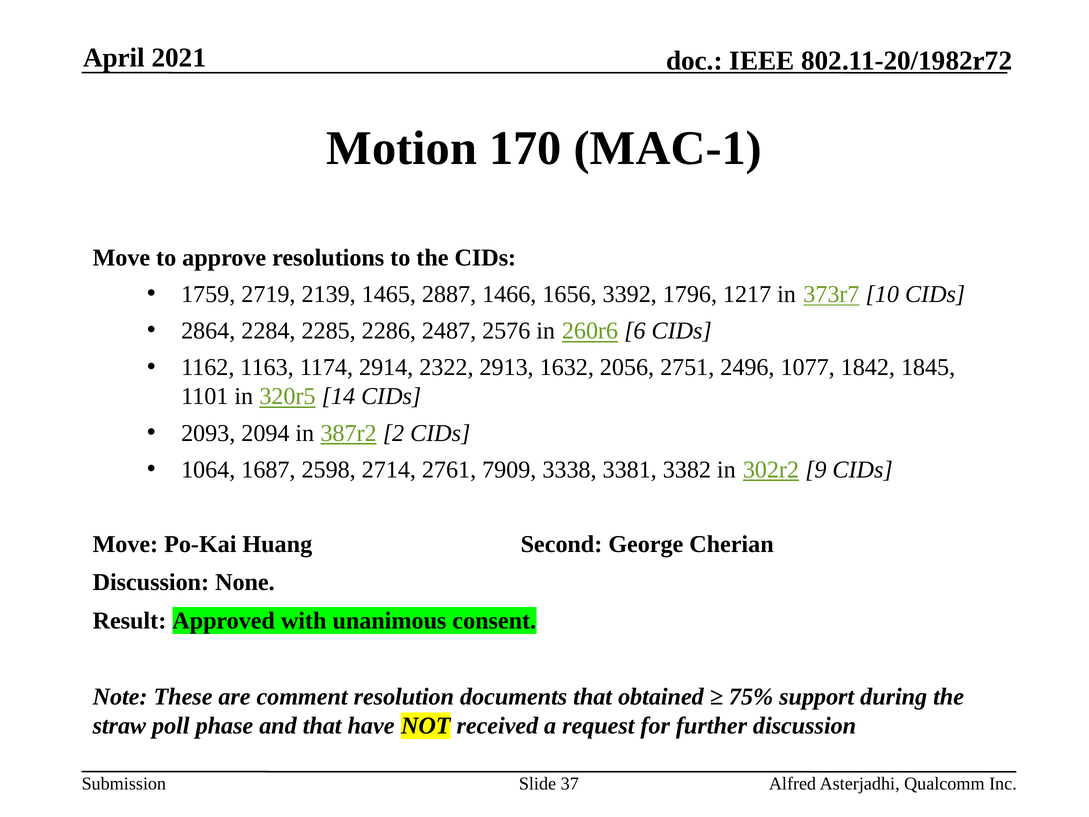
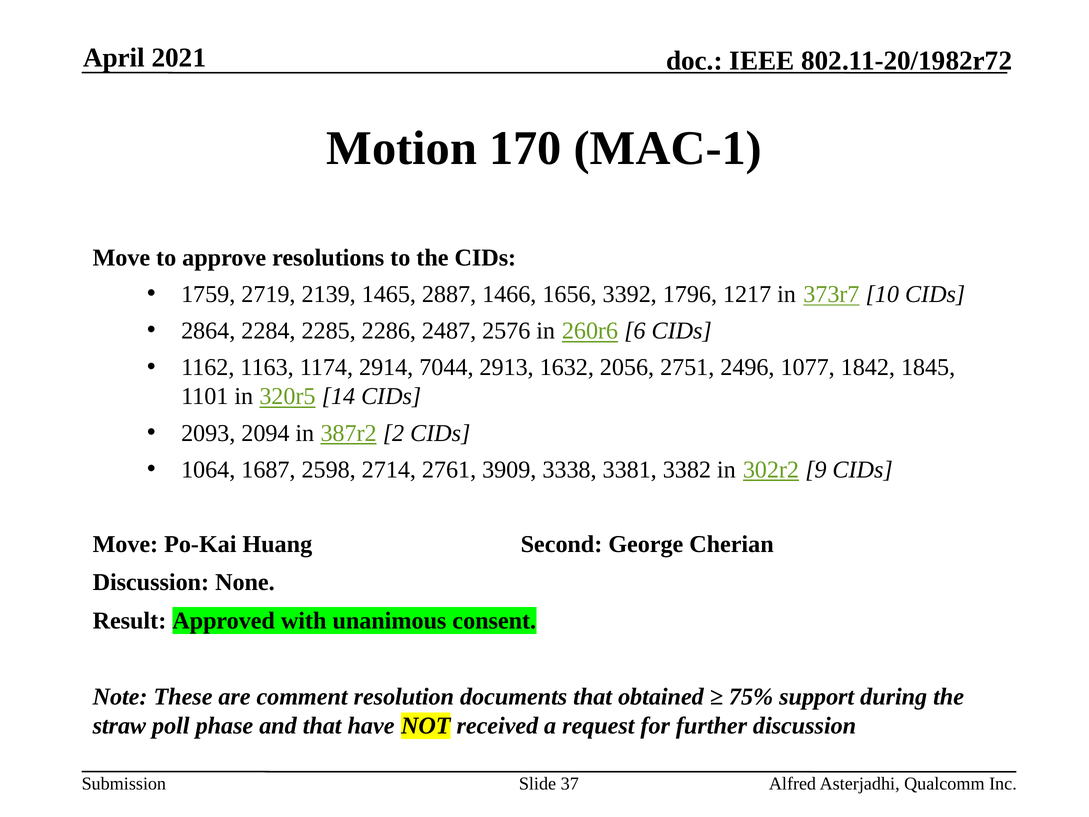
2322: 2322 -> 7044
7909: 7909 -> 3909
